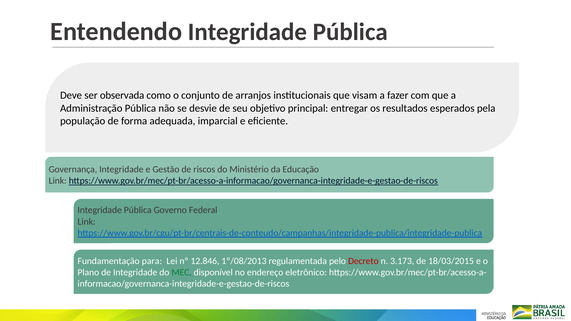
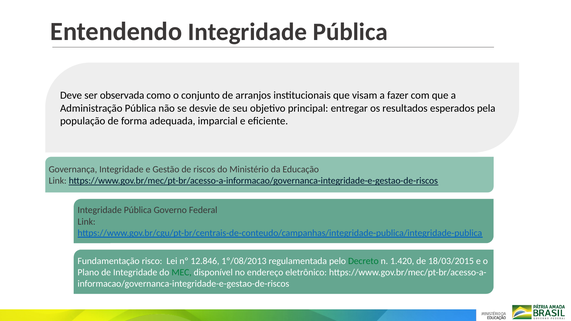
para: para -> risco
Decreto colour: red -> green
3.173: 3.173 -> 1.420
